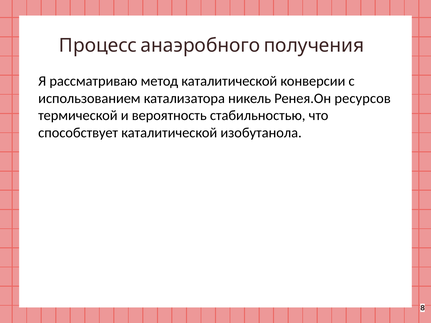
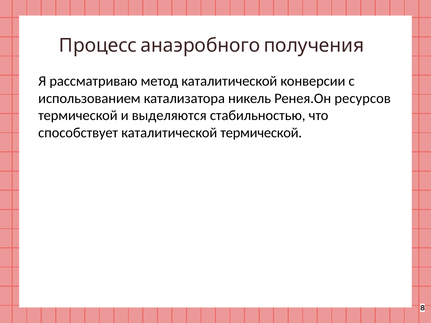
вероятность: вероятность -> выделяются
каталитической изобутанола: изобутанола -> термической
